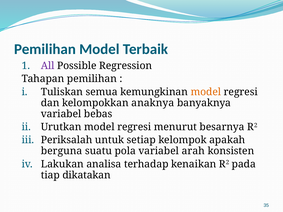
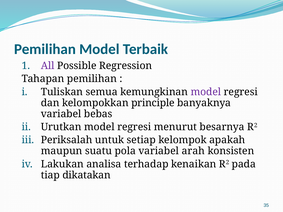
model at (206, 92) colour: orange -> purple
anaknya: anaknya -> principle
berguna: berguna -> maupun
